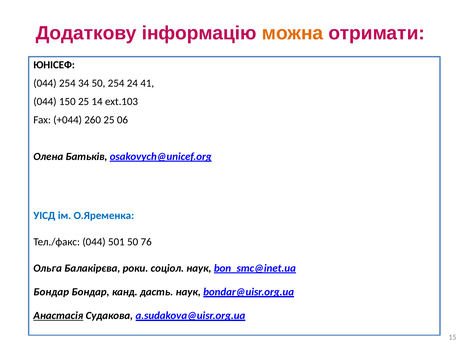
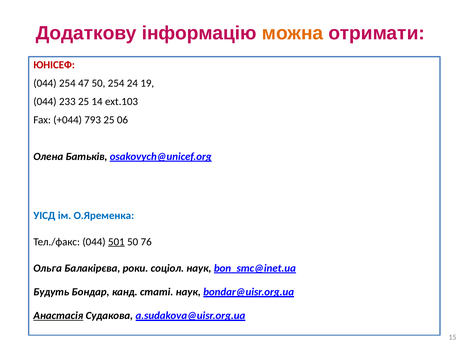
ЮНІСЕФ colour: black -> red
34: 34 -> 47
41: 41 -> 19
150: 150 -> 233
260: 260 -> 793
501 underline: none -> present
Бондар at (51, 292): Бондар -> Будуть
дасть: дасть -> статі
